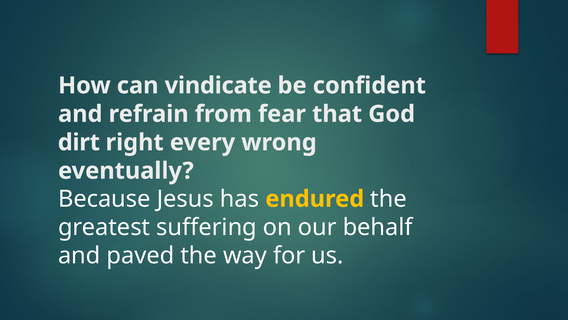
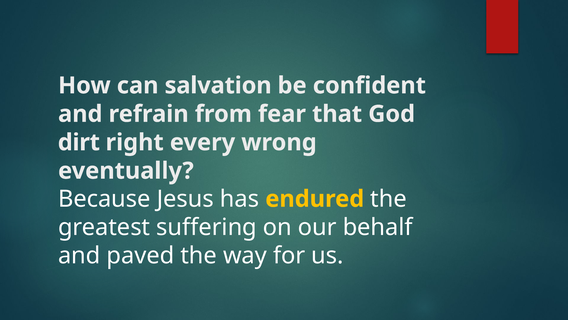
vindicate: vindicate -> salvation
